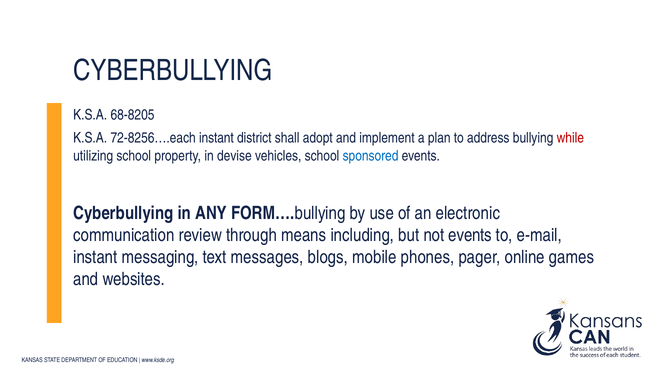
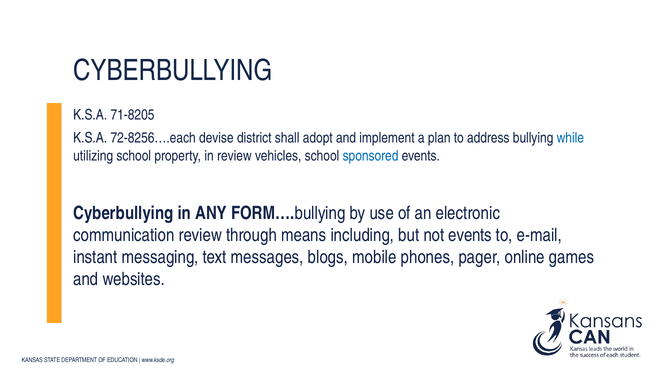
68-8205: 68-8205 -> 71-8205
72-8256….each instant: instant -> devise
while colour: red -> blue
in devise: devise -> review
